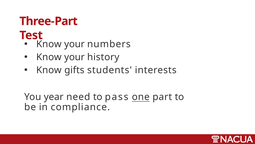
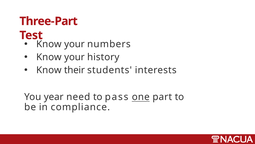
gifts: gifts -> their
